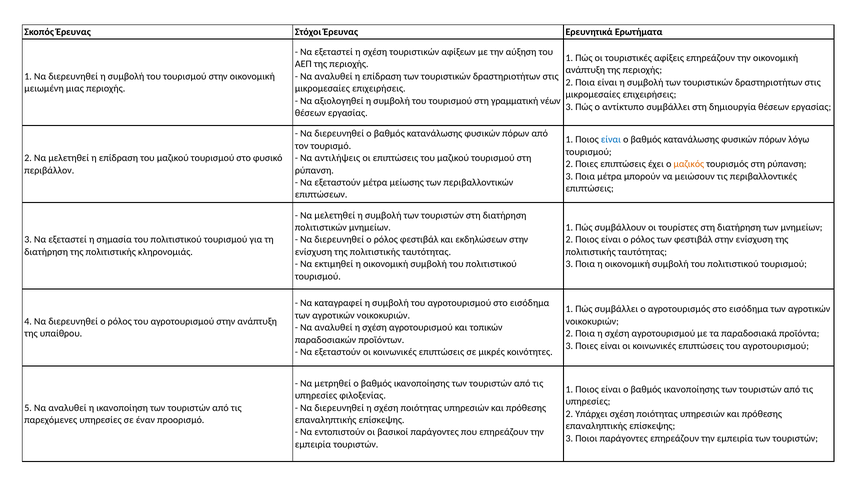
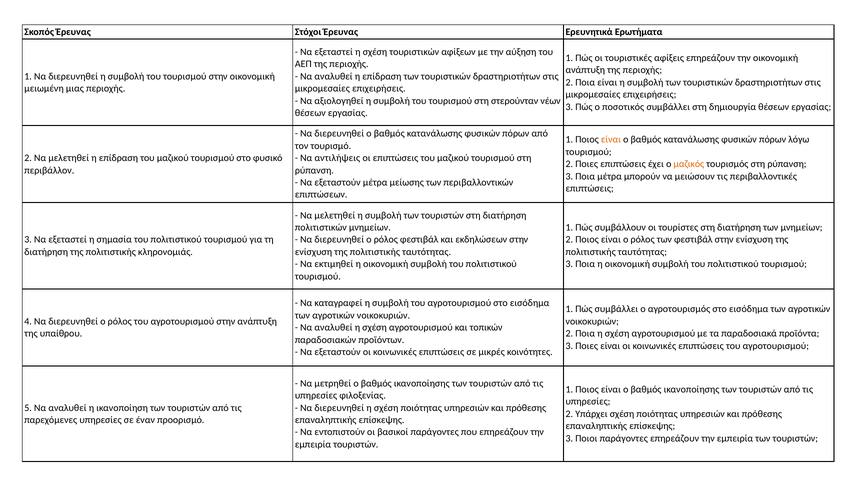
γραμματική: γραμματική -> στερούνταν
αντίκτυπο: αντίκτυπο -> ποσοτικός
είναι at (611, 140) colour: blue -> orange
